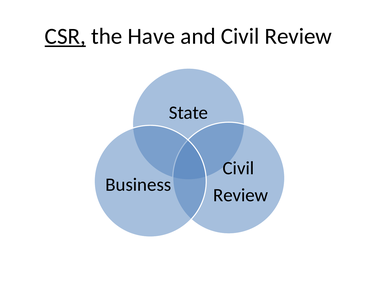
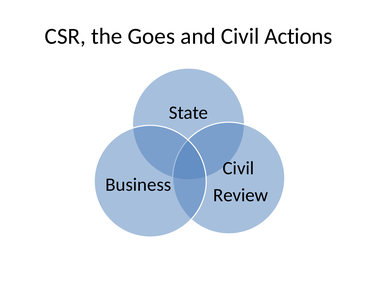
CSR underline: present -> none
Have: Have -> Goes
and Civil Review: Review -> Actions
